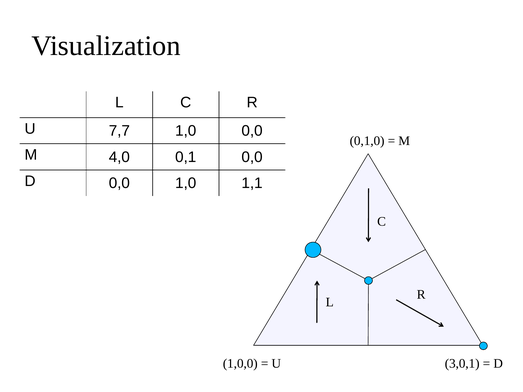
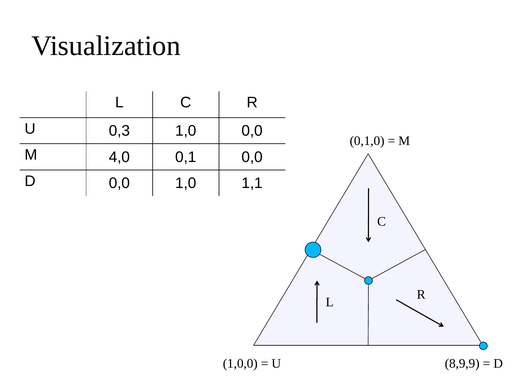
7,7: 7,7 -> 0,3
3,0,1: 3,0,1 -> 8,9,9
